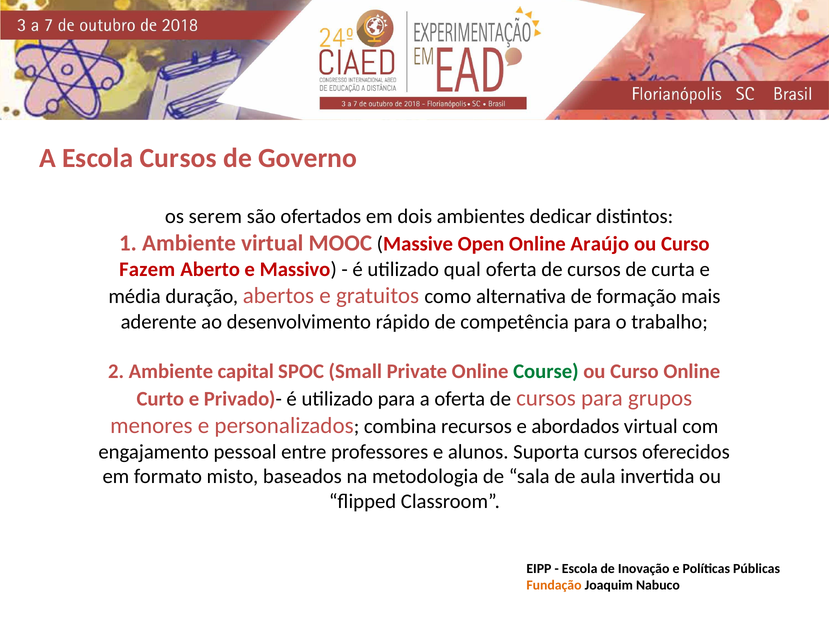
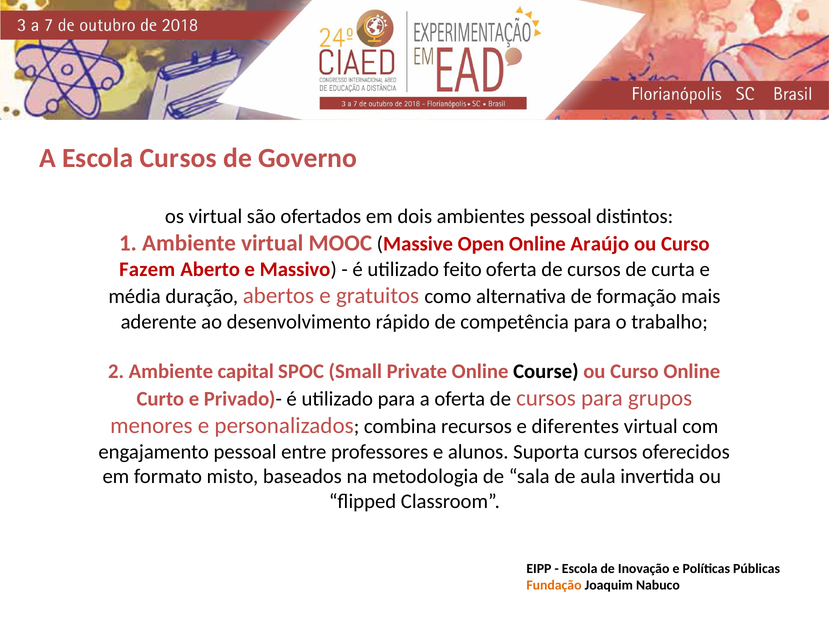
os serem: serem -> virtual
ambientes dedicar: dedicar -> pessoal
qual: qual -> feito
Course colour: green -> black
abordados: abordados -> diferentes
